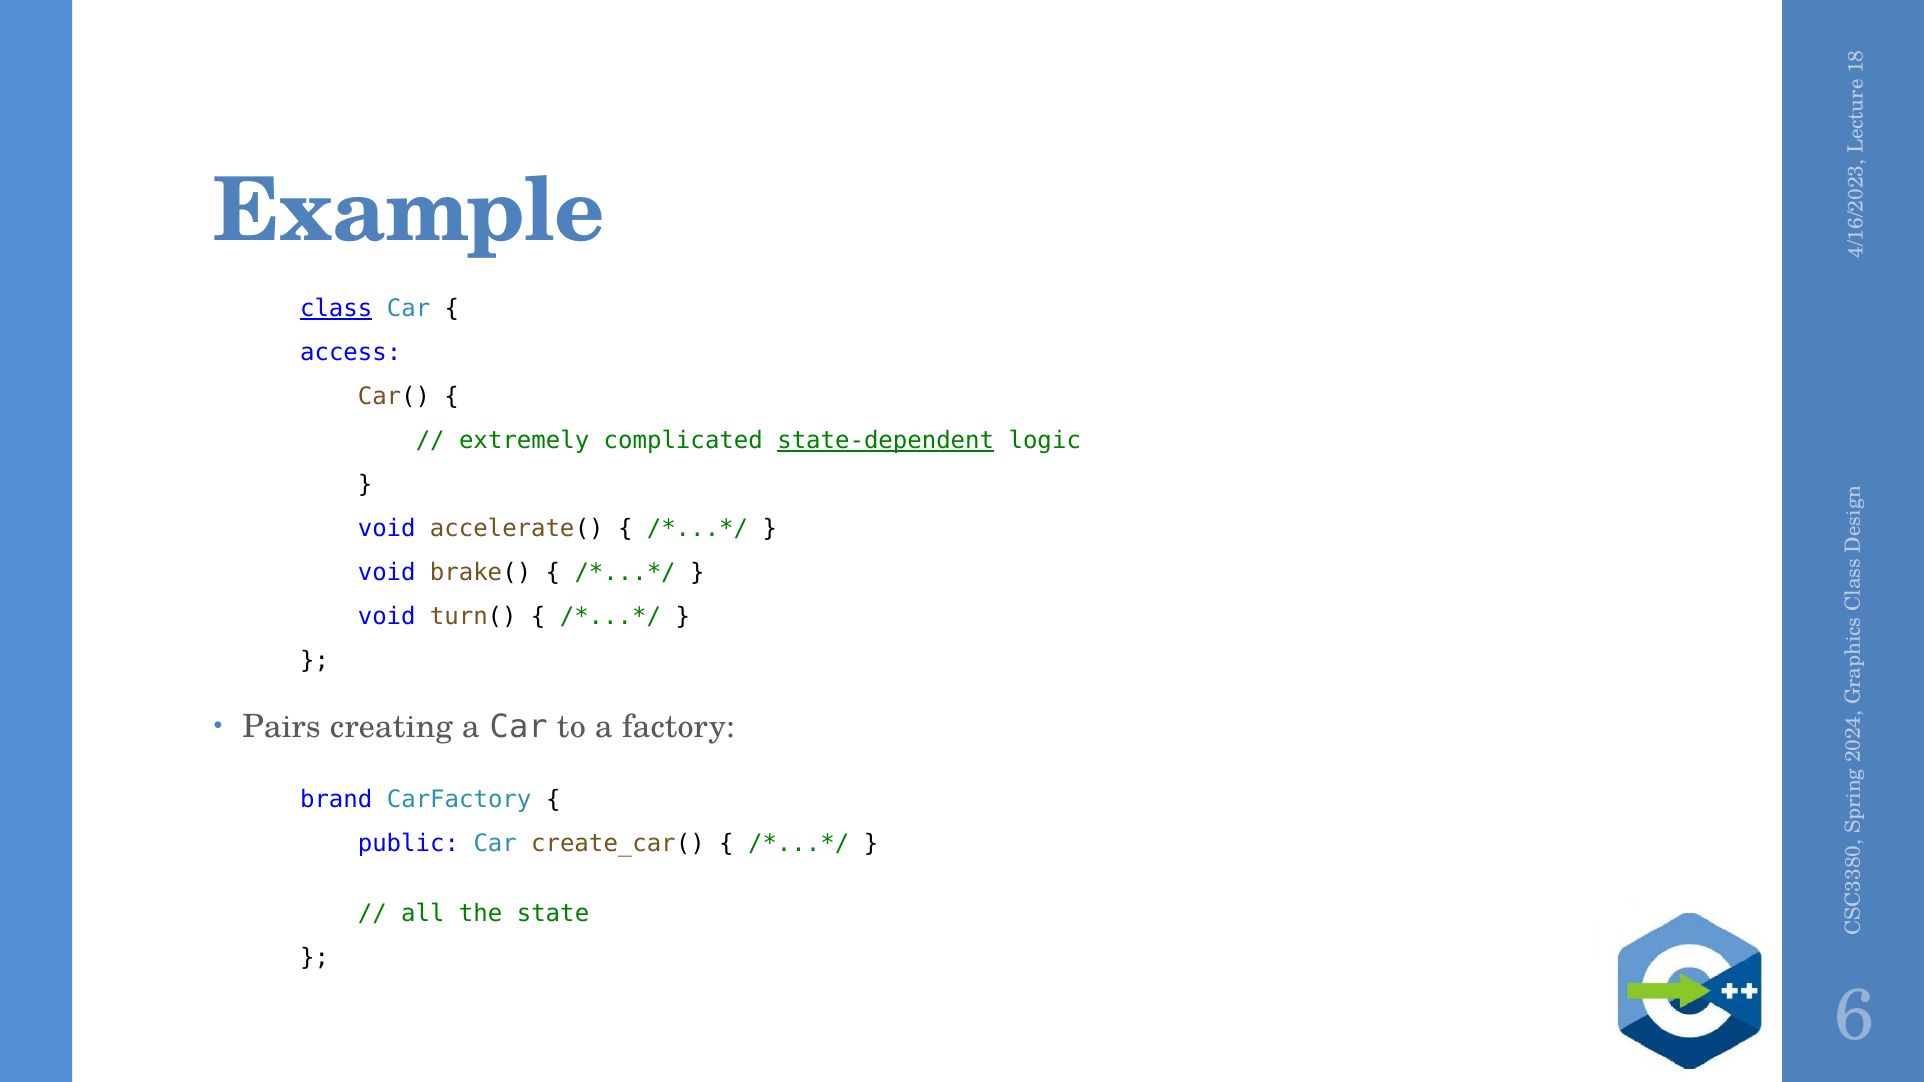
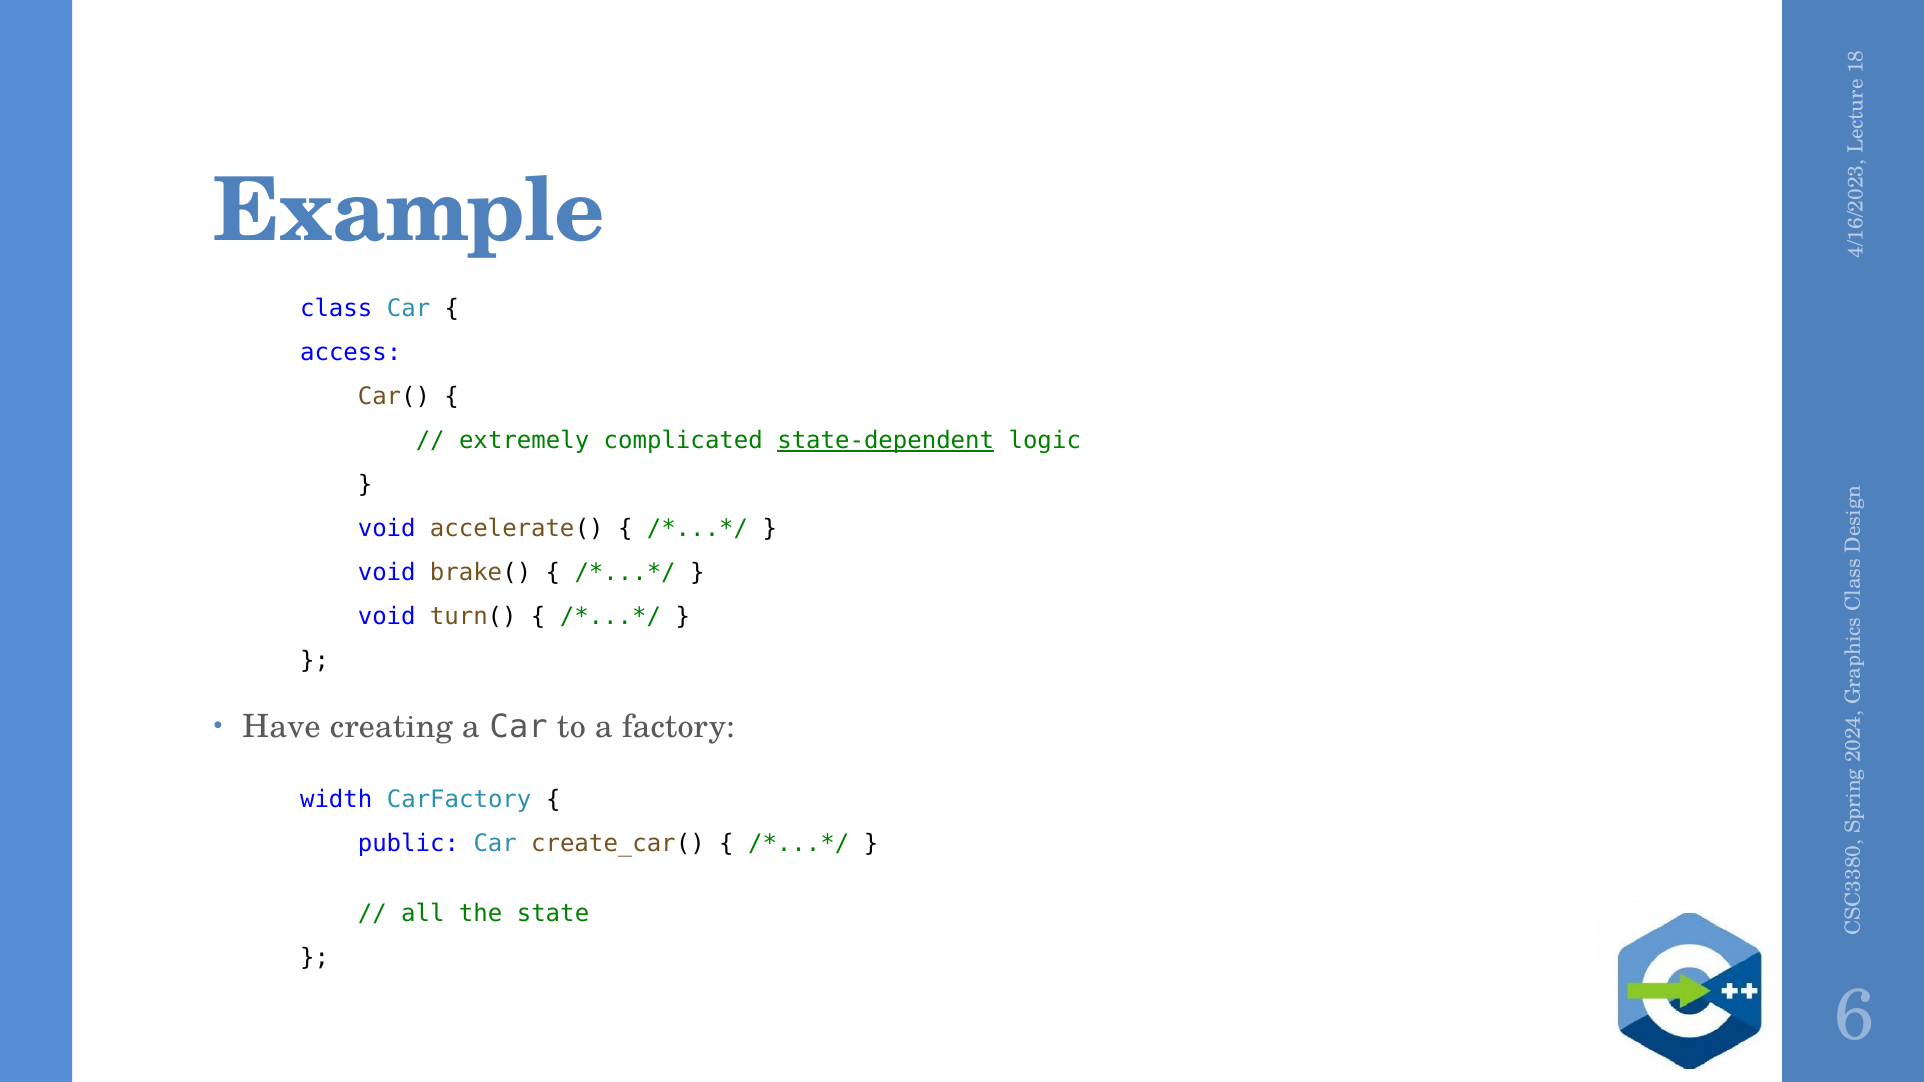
class underline: present -> none
Pairs: Pairs -> Have
brand: brand -> width
